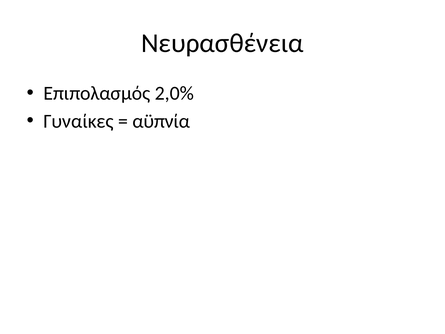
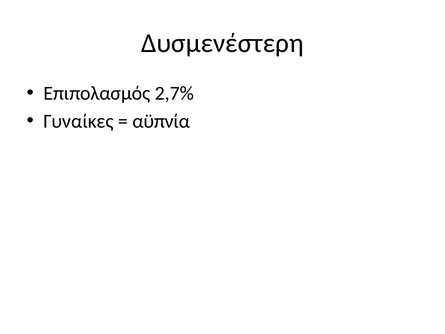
Νευρασθένεια: Νευρασθένεια -> Δυσμενέστερη
2,0%: 2,0% -> 2,7%
